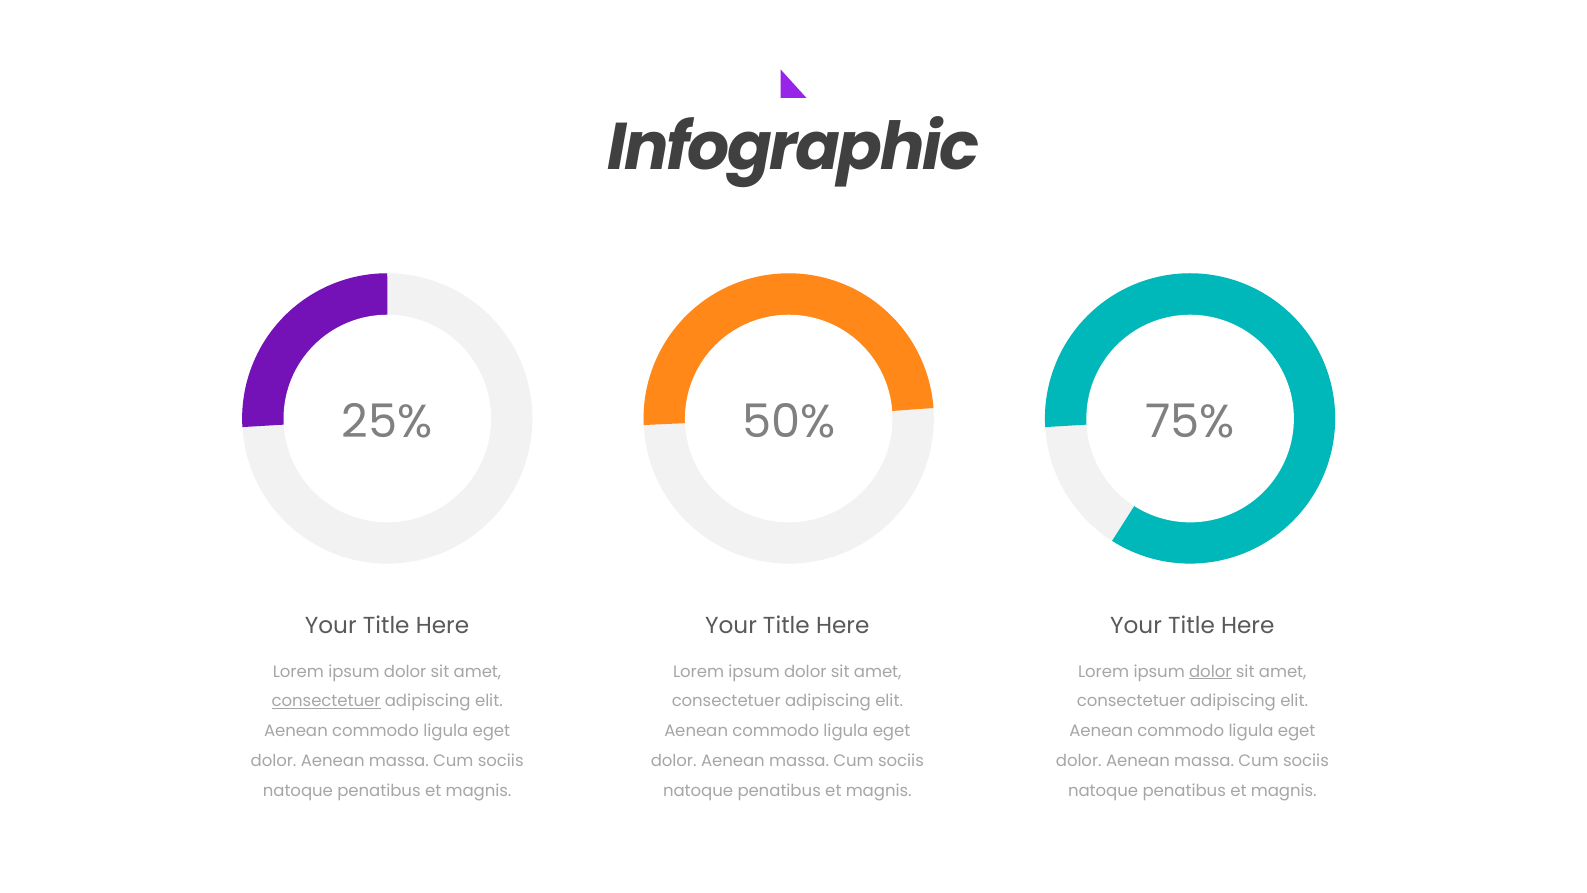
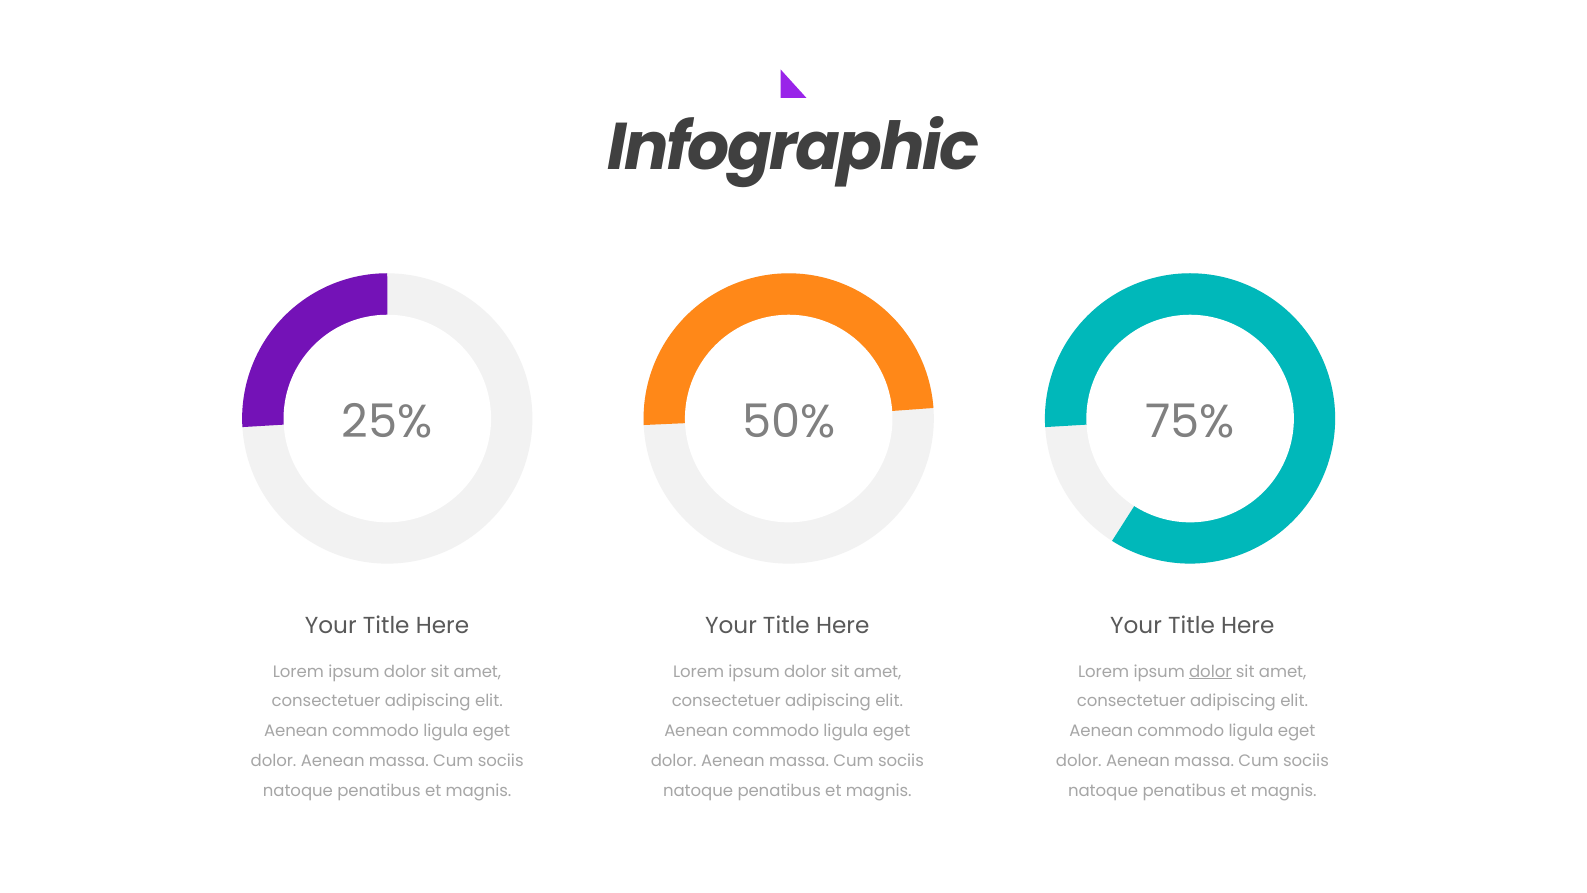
consectetuer at (326, 701) underline: present -> none
